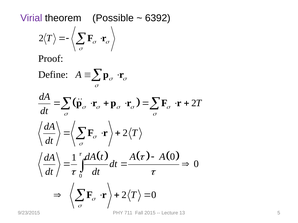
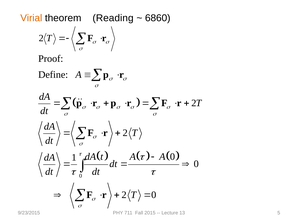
Virial colour: purple -> orange
Possible: Possible -> Reading
6392: 6392 -> 6860
